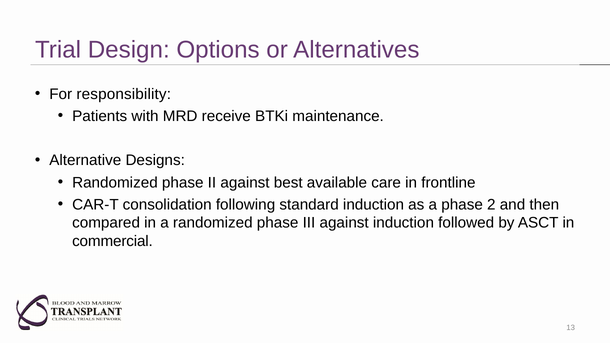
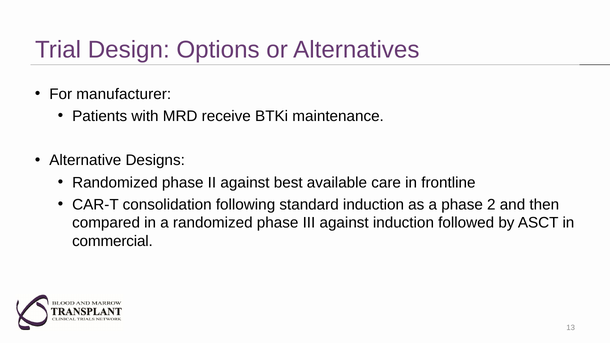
responsibility: responsibility -> manufacturer
